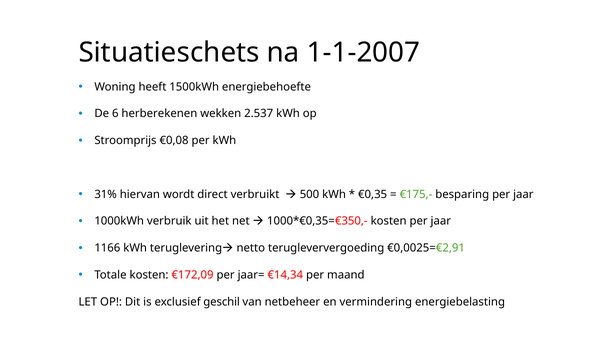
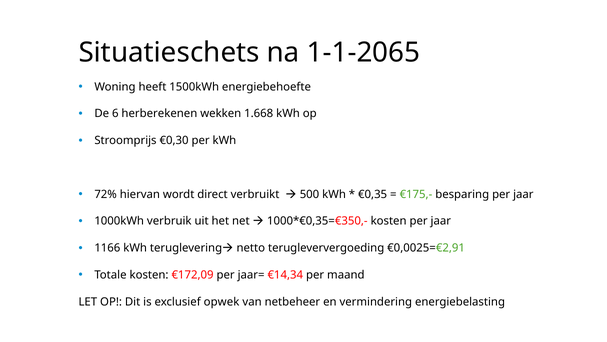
1-1-2007: 1-1-2007 -> 1-1-2065
2.537: 2.537 -> 1.668
€0,08: €0,08 -> €0,30
31%: 31% -> 72%
geschil: geschil -> opwek
